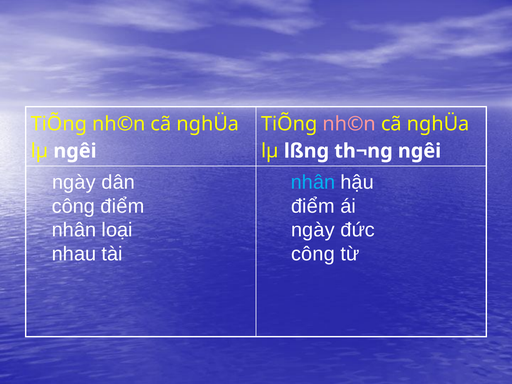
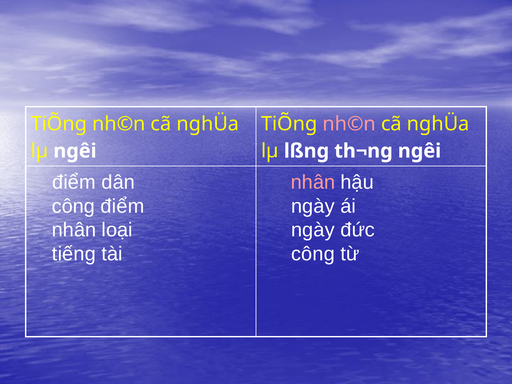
ngày at (74, 182): ngày -> điểm
nhân at (313, 182) colour: light blue -> pink
điểm at (313, 206): điểm -> ngày
nhau: nhau -> tiếng
